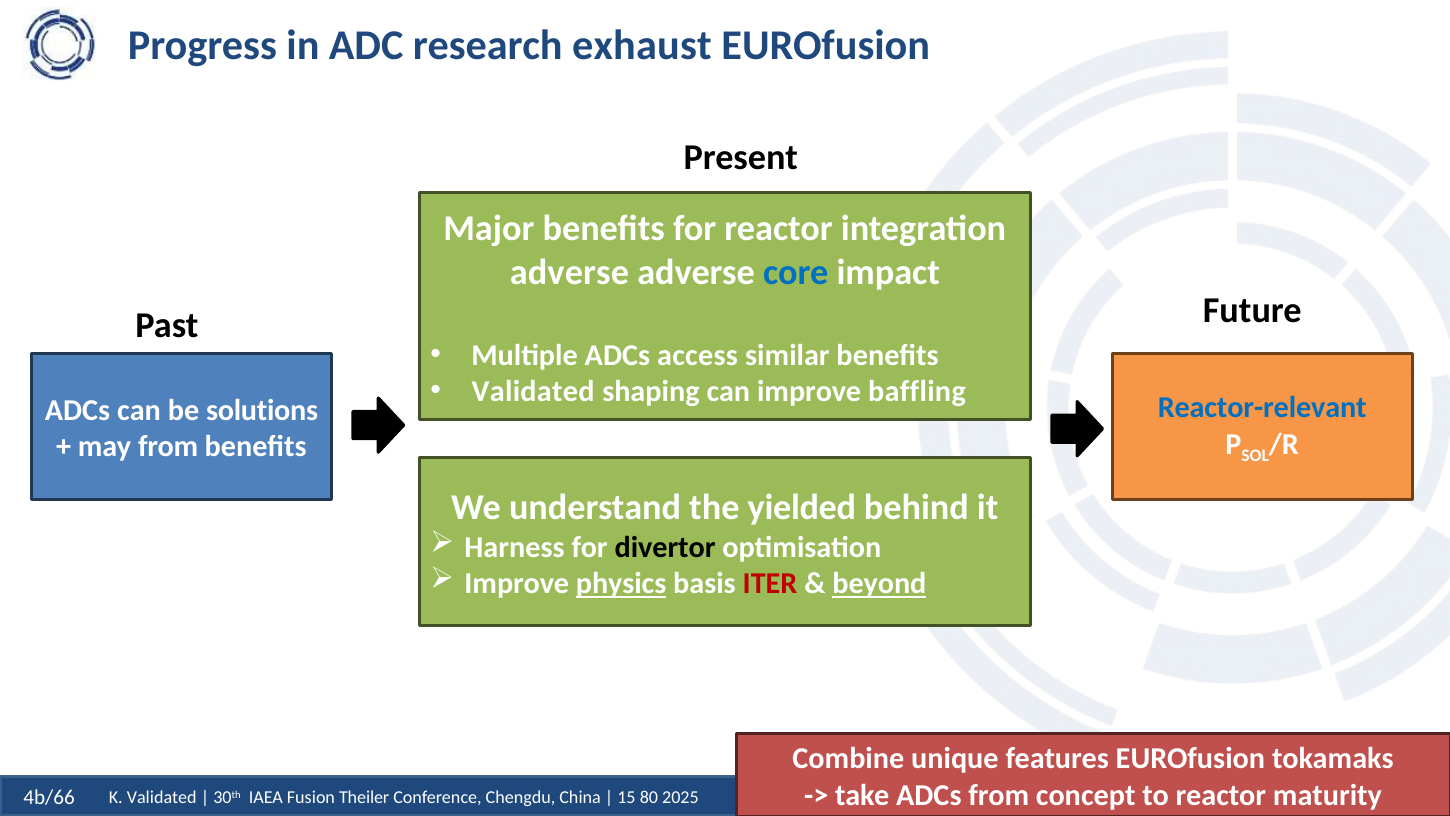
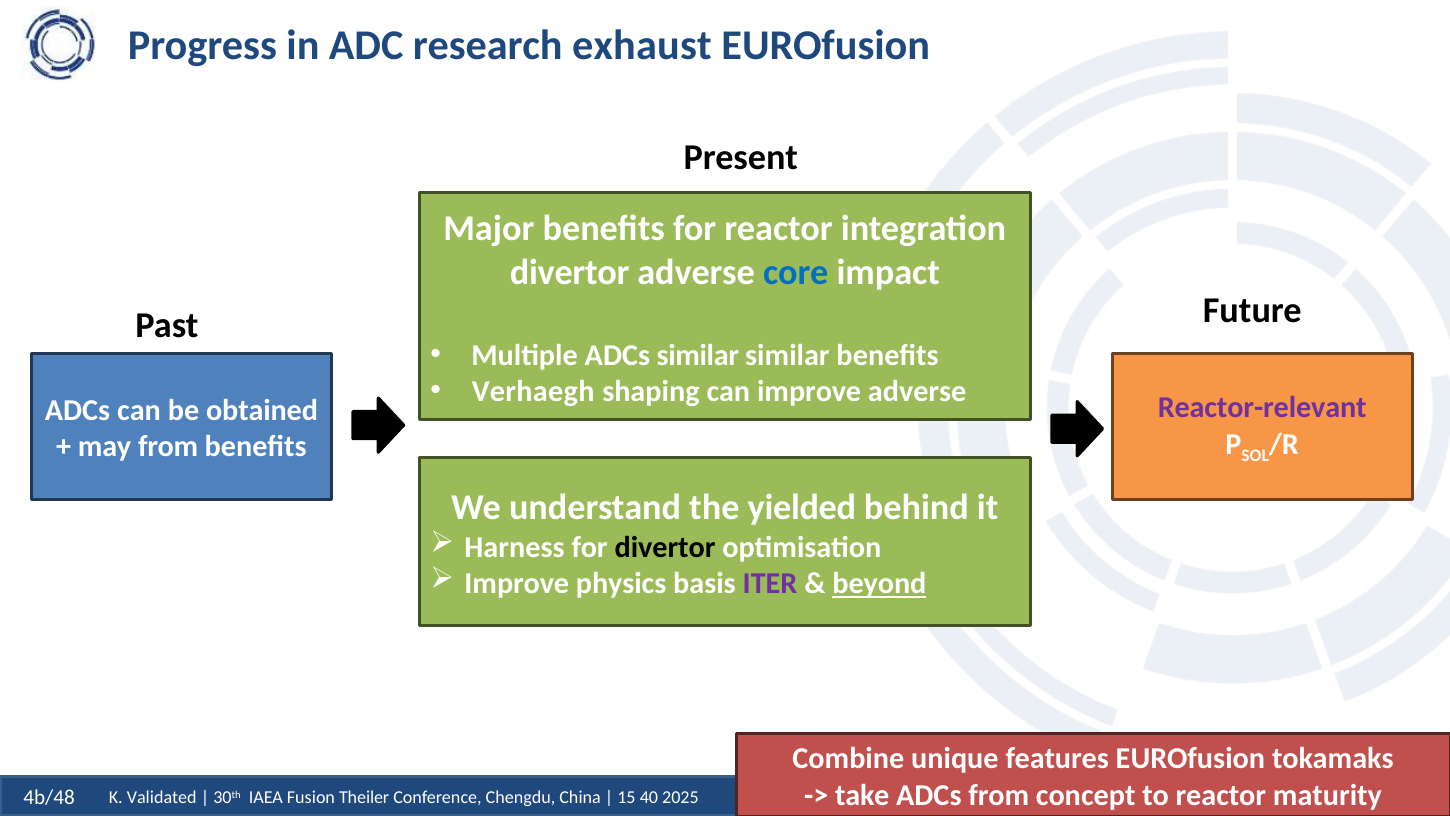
adverse at (569, 272): adverse -> divertor
ADCs access: access -> similar
Validated at (533, 391): Validated -> Verhaegh
improve baffling: baffling -> adverse
Reactor-relevant colour: blue -> purple
solutions: solutions -> obtained
physics underline: present -> none
ITER colour: red -> purple
4b/66: 4b/66 -> 4b/48
80: 80 -> 40
